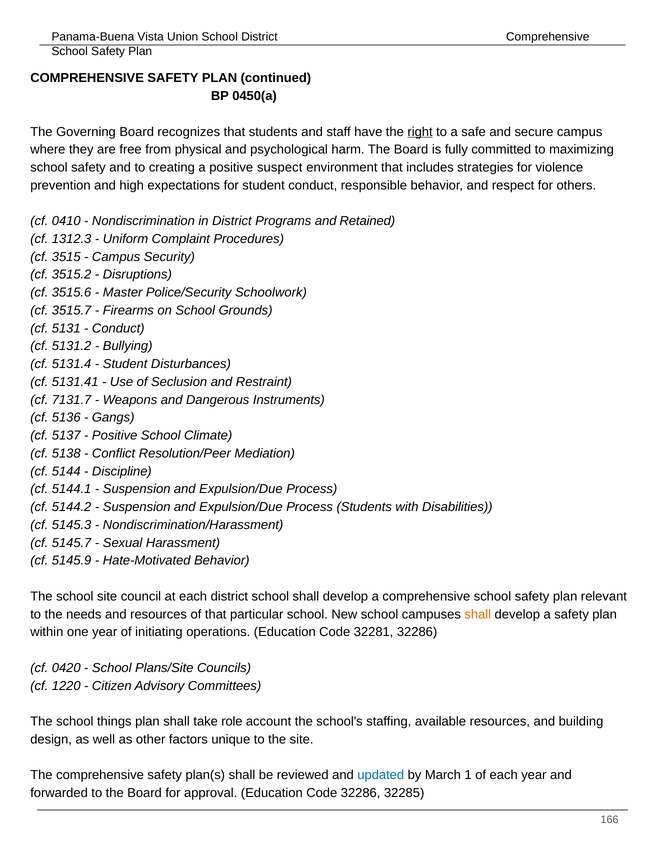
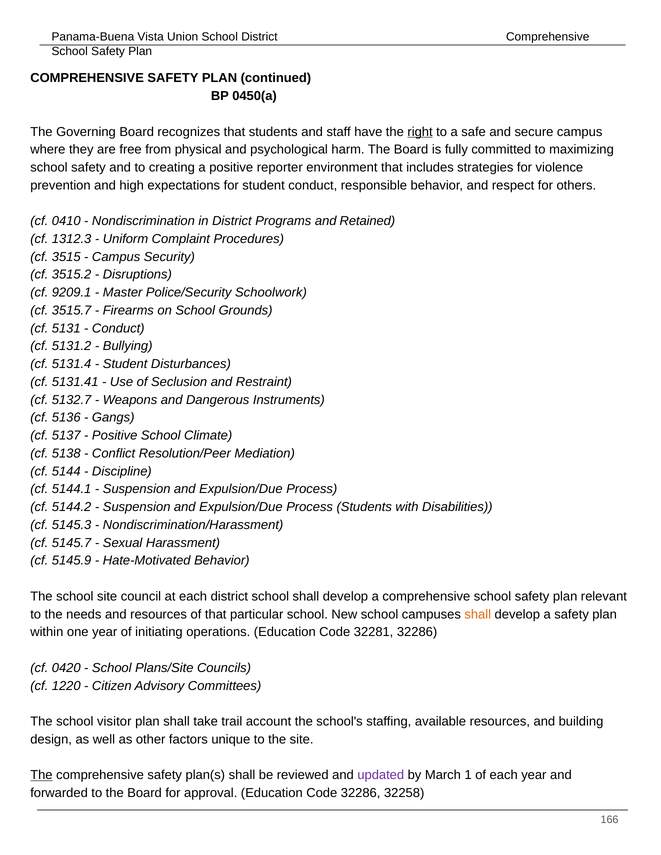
suspect: suspect -> reporter
3515.6: 3515.6 -> 9209.1
7131.7: 7131.7 -> 5132.7
things: things -> visitor
role: role -> trail
The at (41, 775) underline: none -> present
updated colour: blue -> purple
32285: 32285 -> 32258
